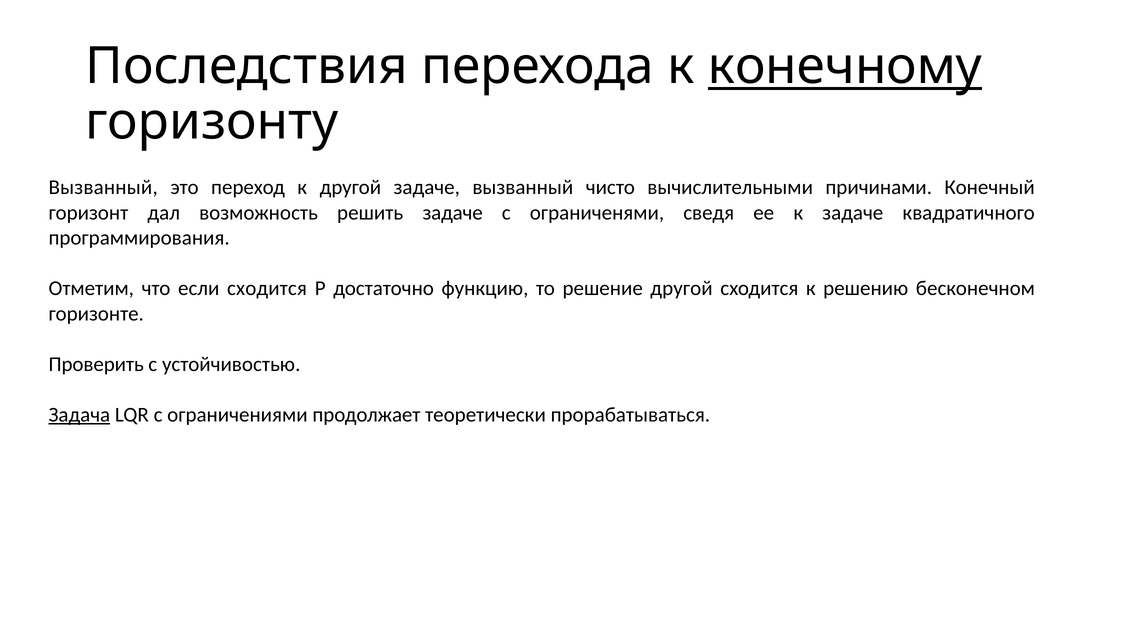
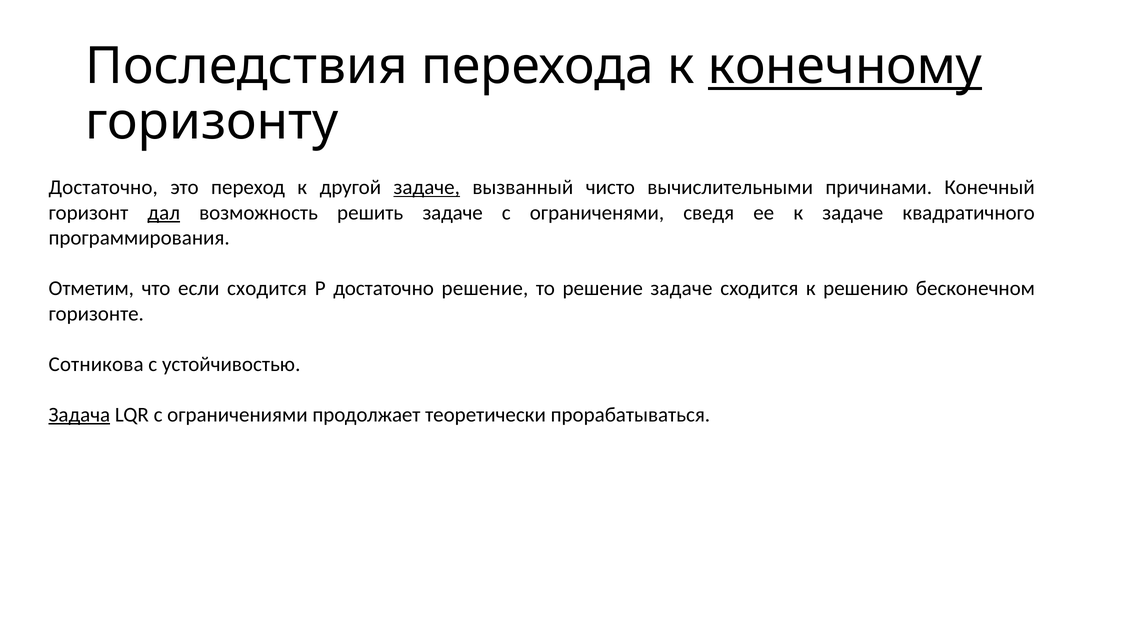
Вызванный at (103, 187): Вызванный -> Достаточно
задаче at (427, 187) underline: none -> present
дал underline: none -> present
достаточно функцию: функцию -> решение
решение другой: другой -> задаче
Проверить: Проверить -> Сотникова
